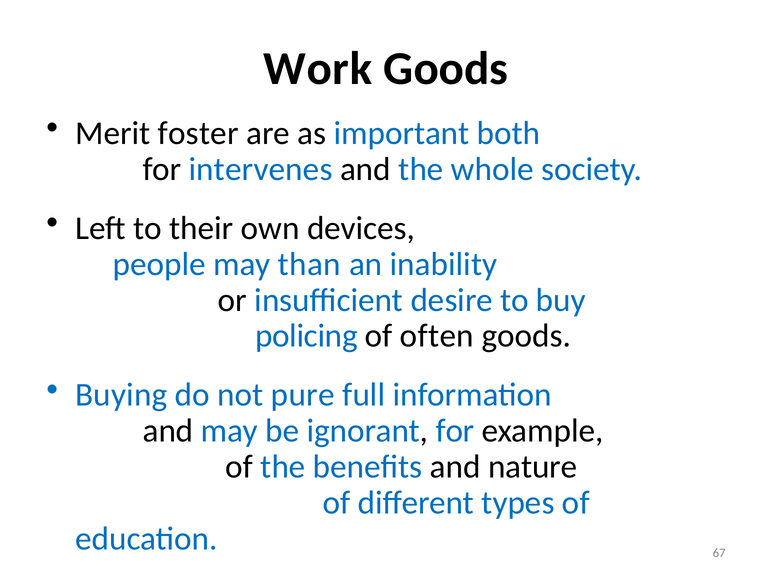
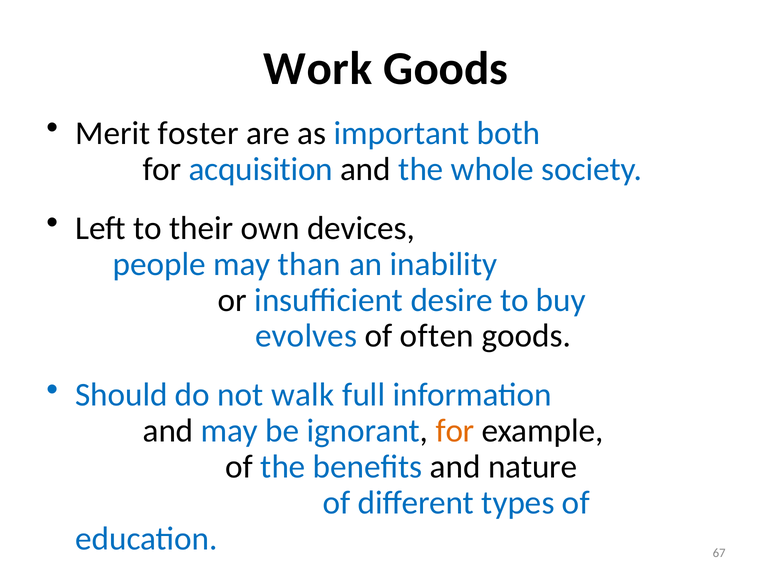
intervenes: intervenes -> acquisition
policing: policing -> evolves
Buying: Buying -> Should
pure: pure -> walk
for at (455, 431) colour: blue -> orange
